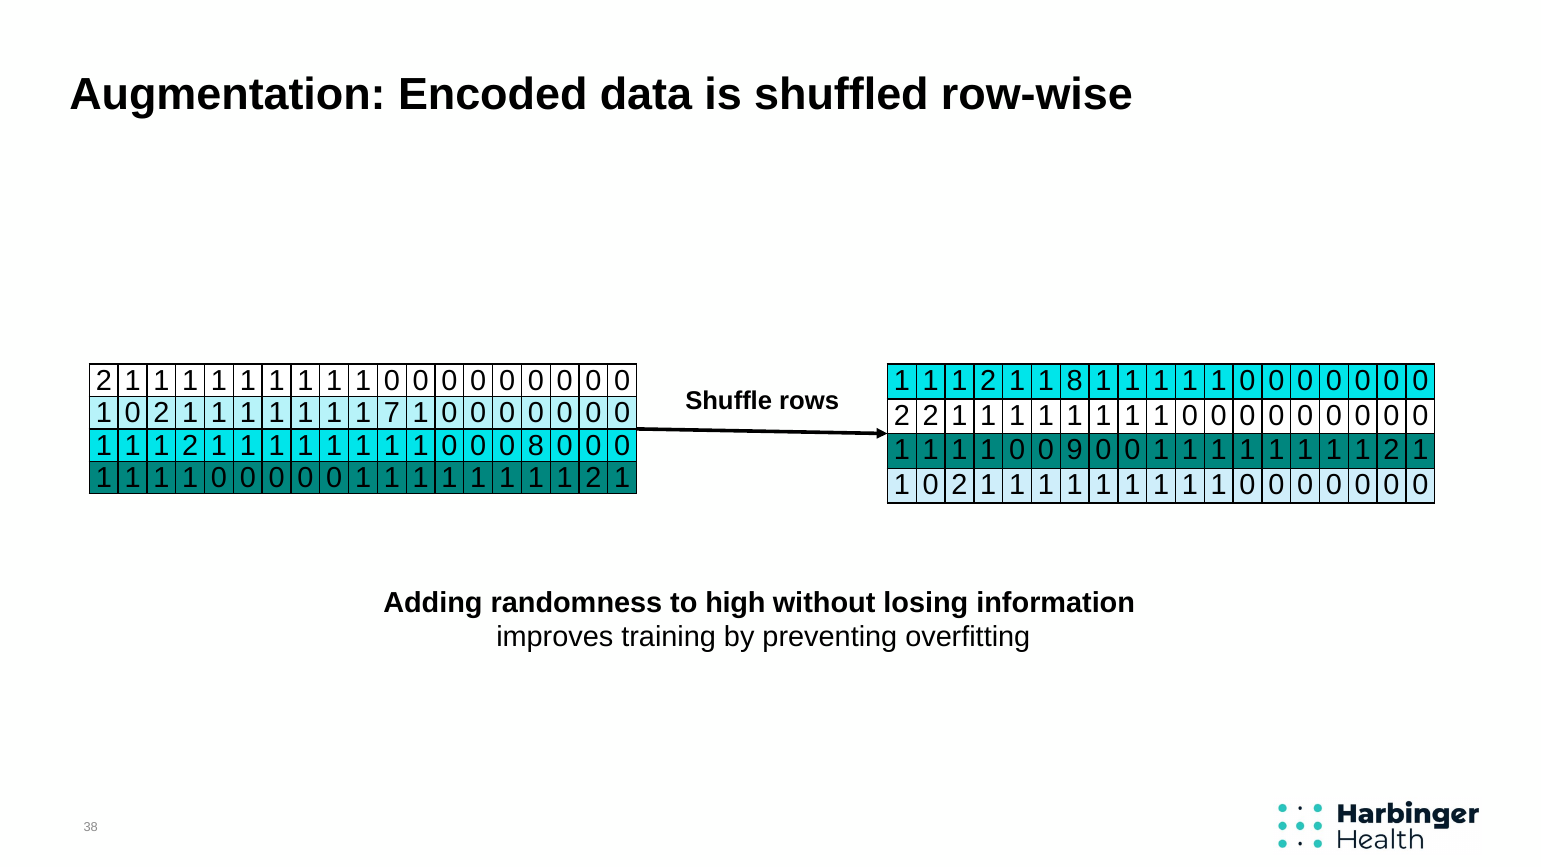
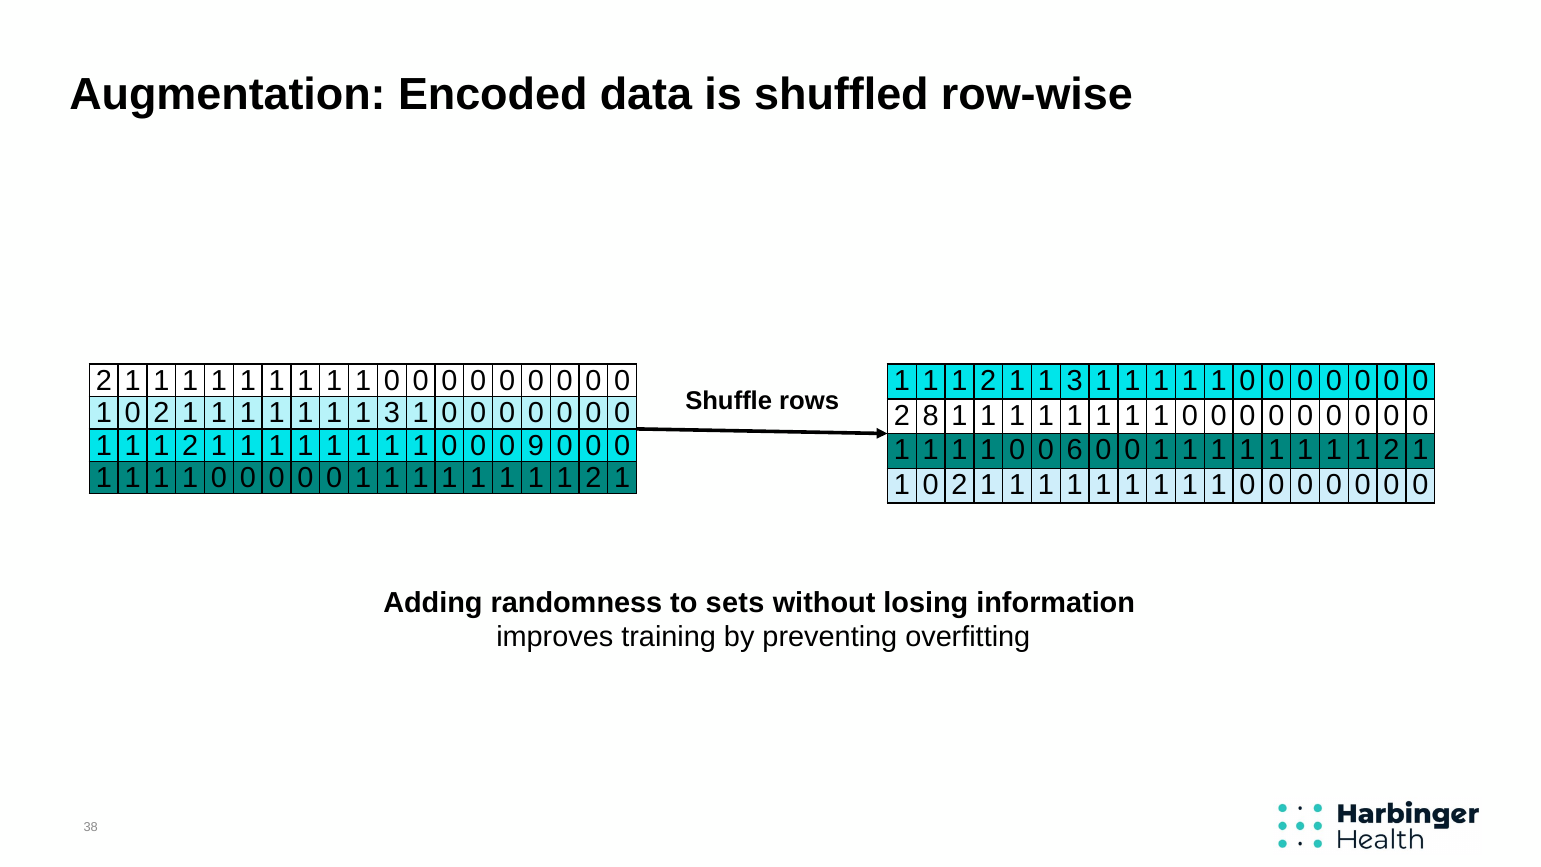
2 1 1 8: 8 -> 3
1 1 1 7: 7 -> 3
2 2: 2 -> 8
0 8: 8 -> 9
9: 9 -> 6
high: high -> sets
